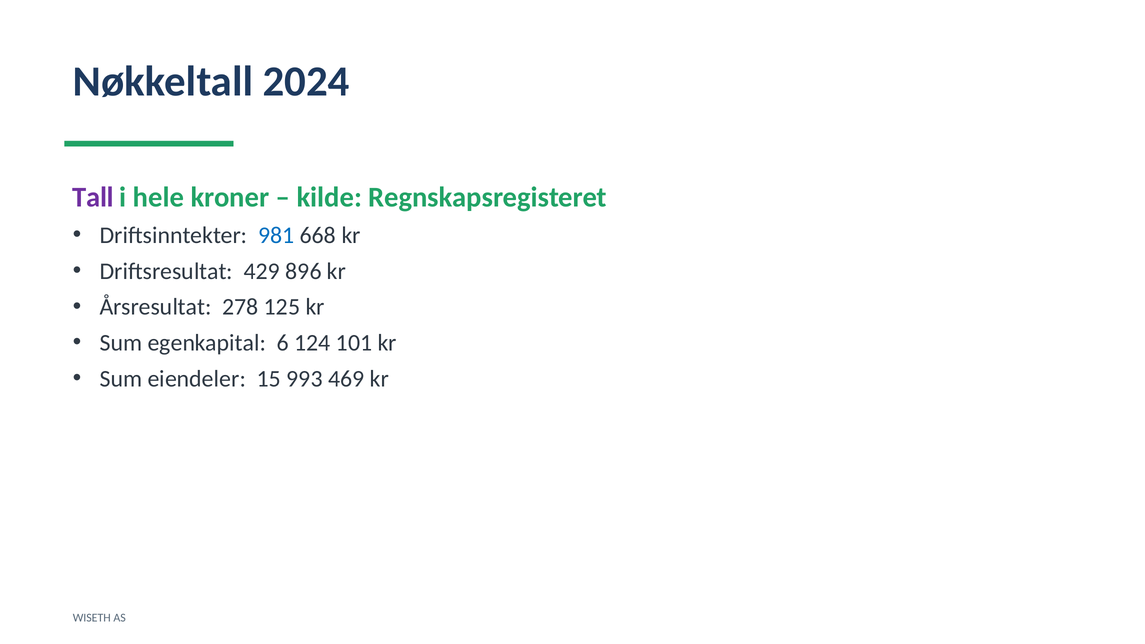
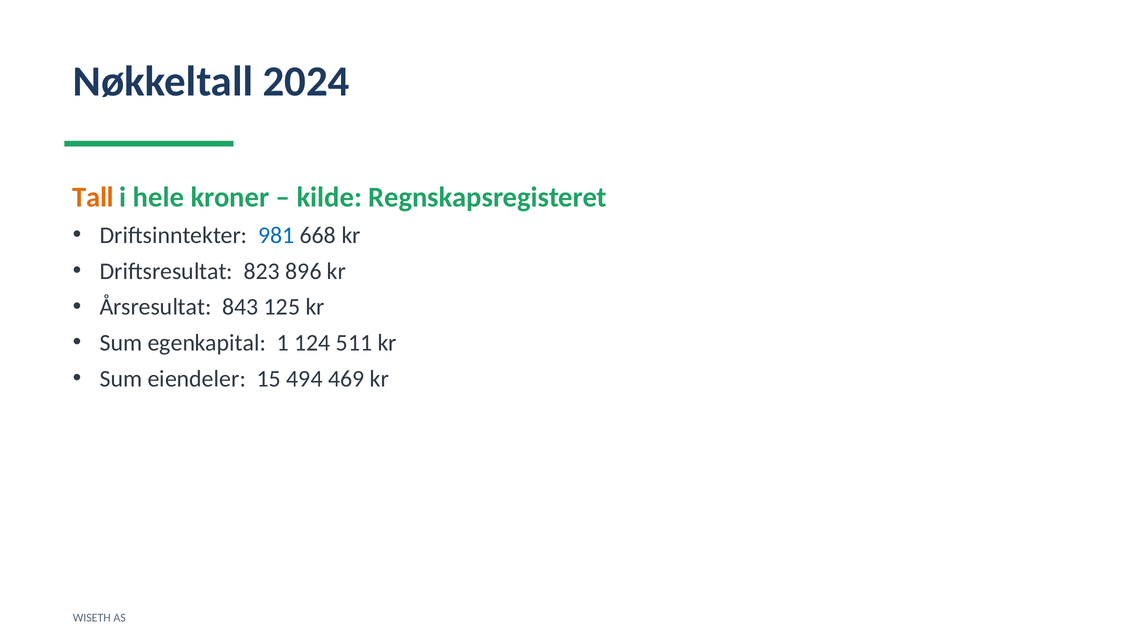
Tall colour: purple -> orange
429: 429 -> 823
278: 278 -> 843
6: 6 -> 1
101: 101 -> 511
993: 993 -> 494
